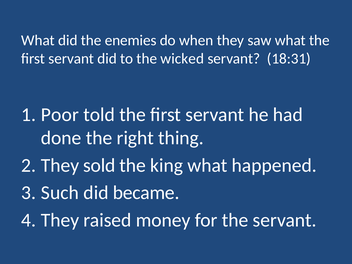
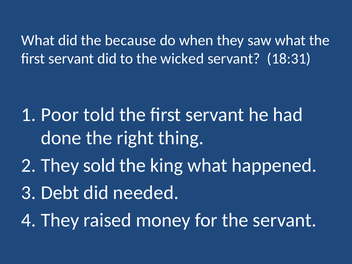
enemies: enemies -> because
Such: Such -> Debt
became: became -> needed
